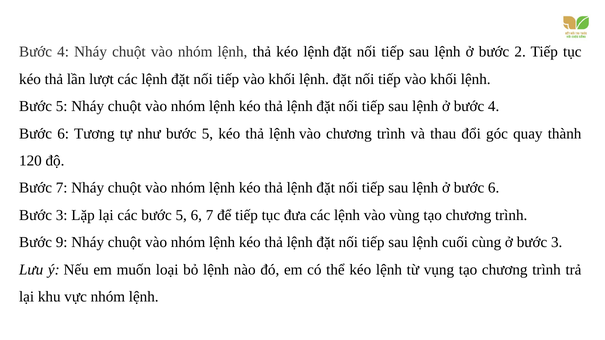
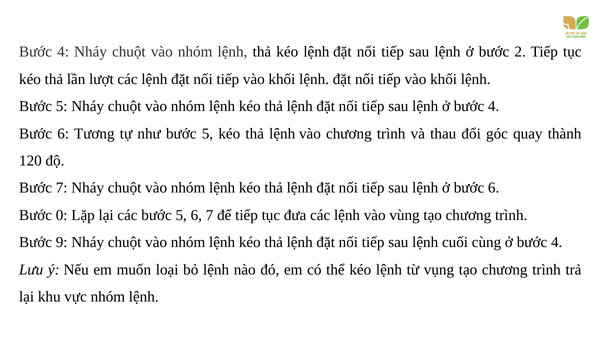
3 at (62, 215): 3 -> 0
cùng ở bước 3: 3 -> 4
